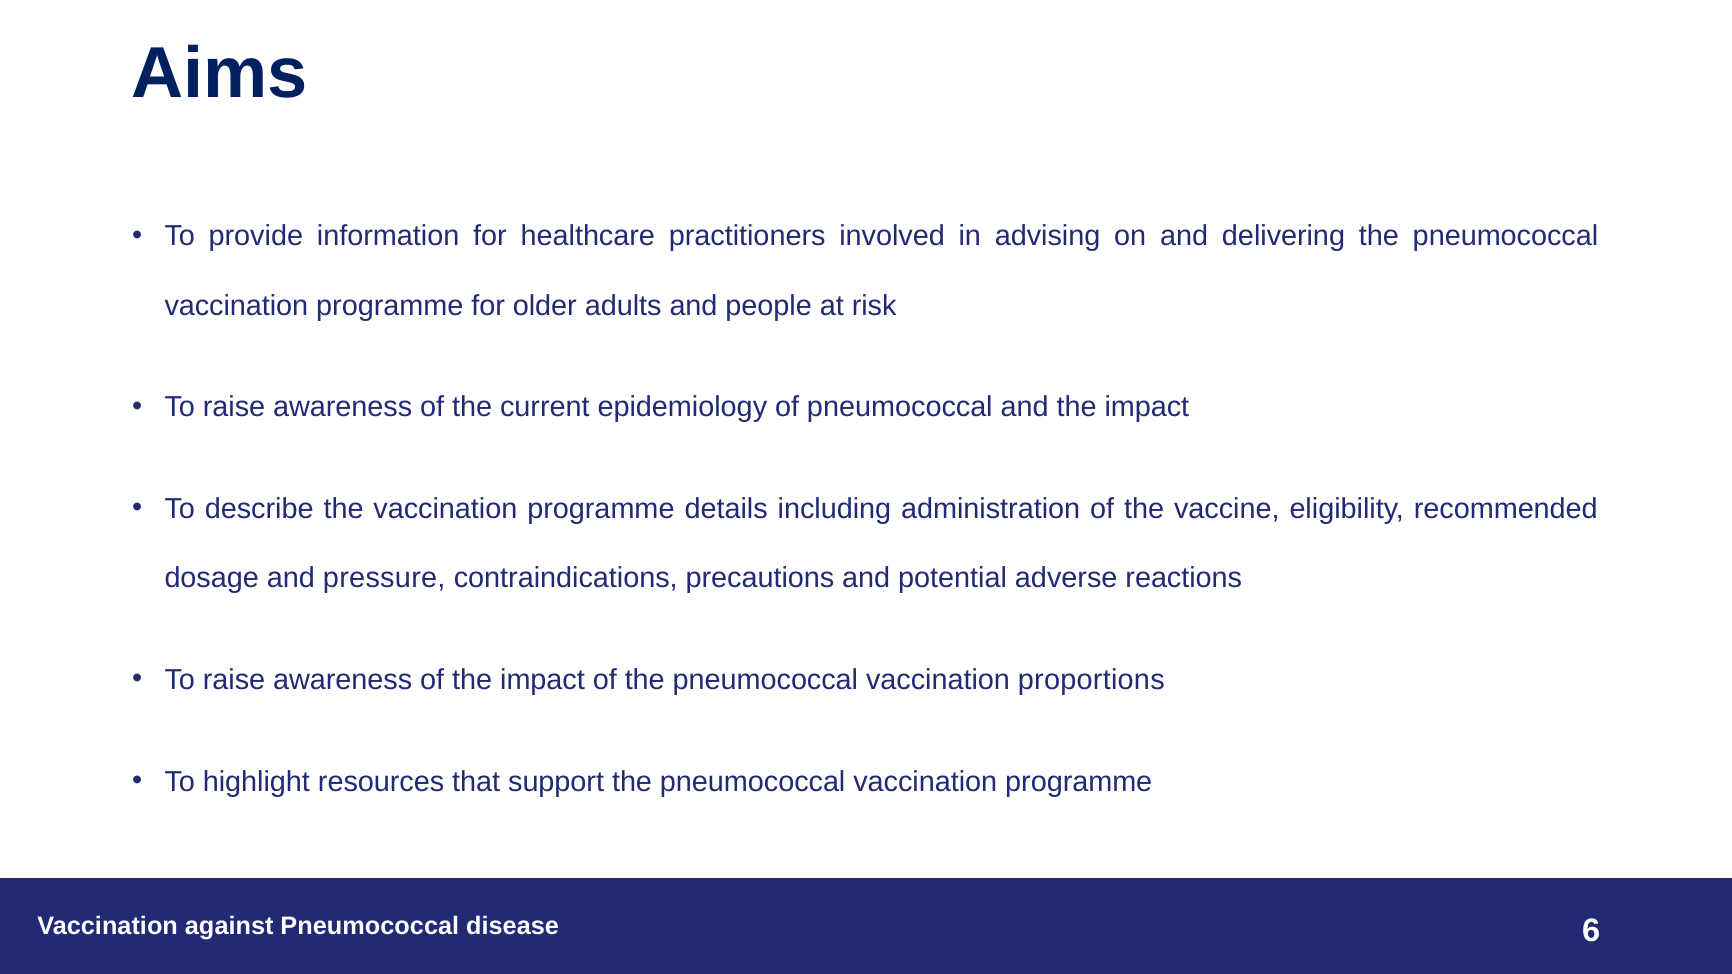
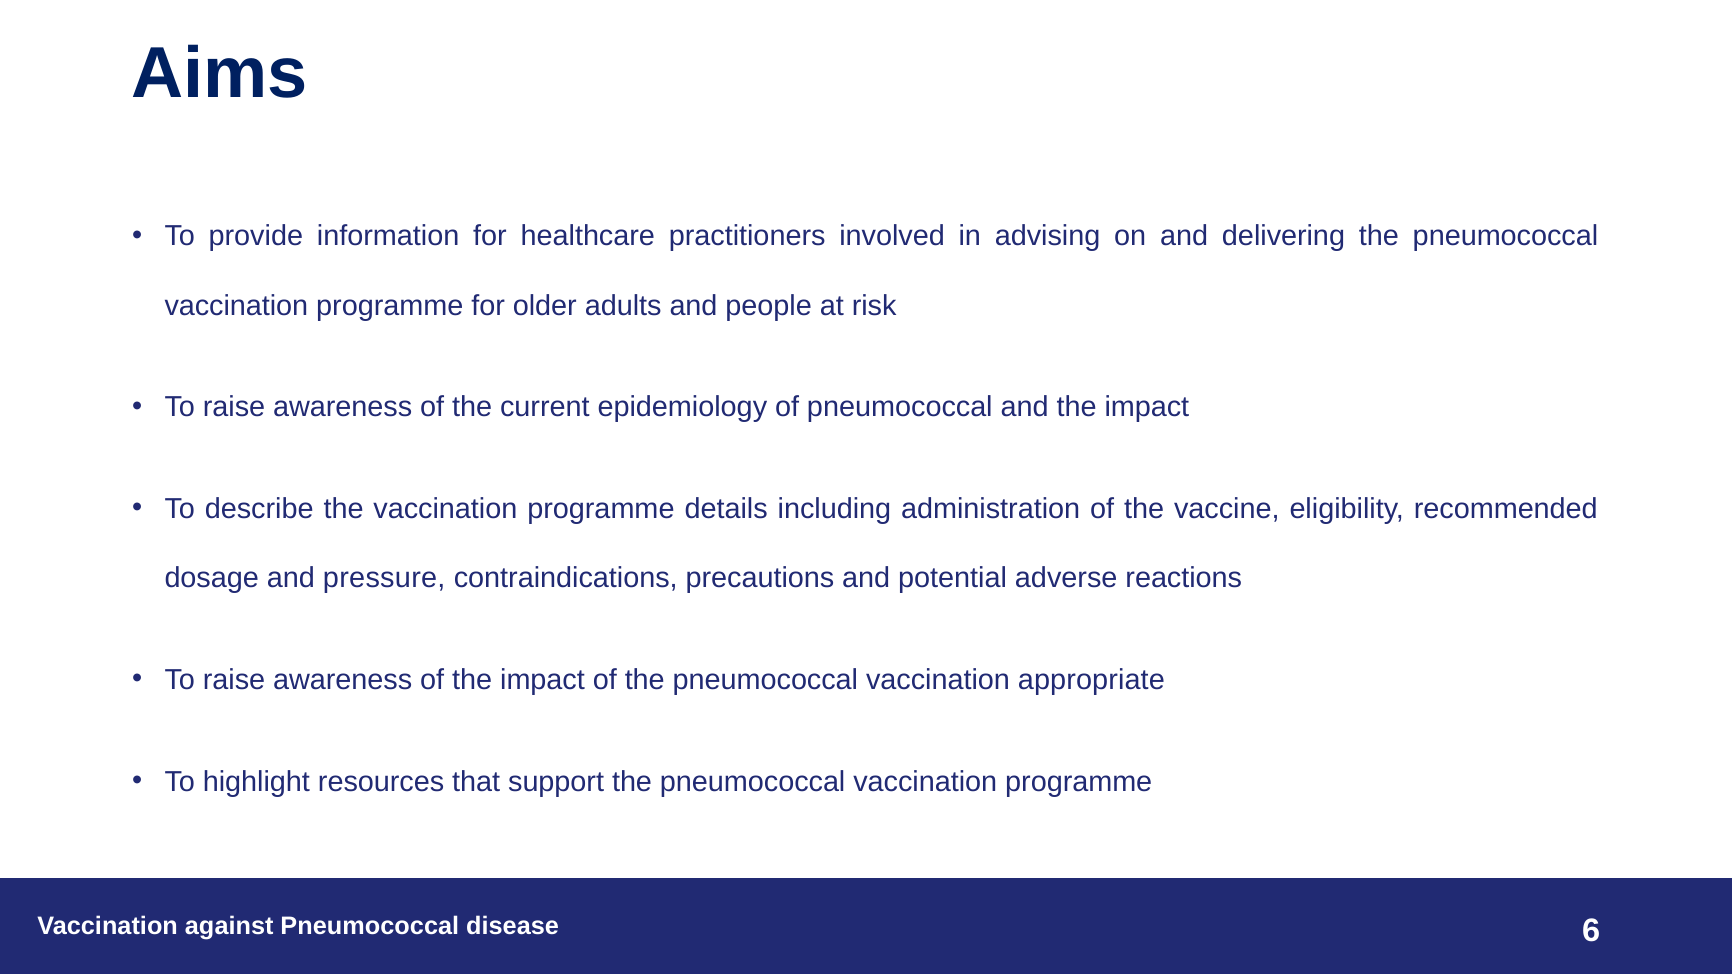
proportions: proportions -> appropriate
